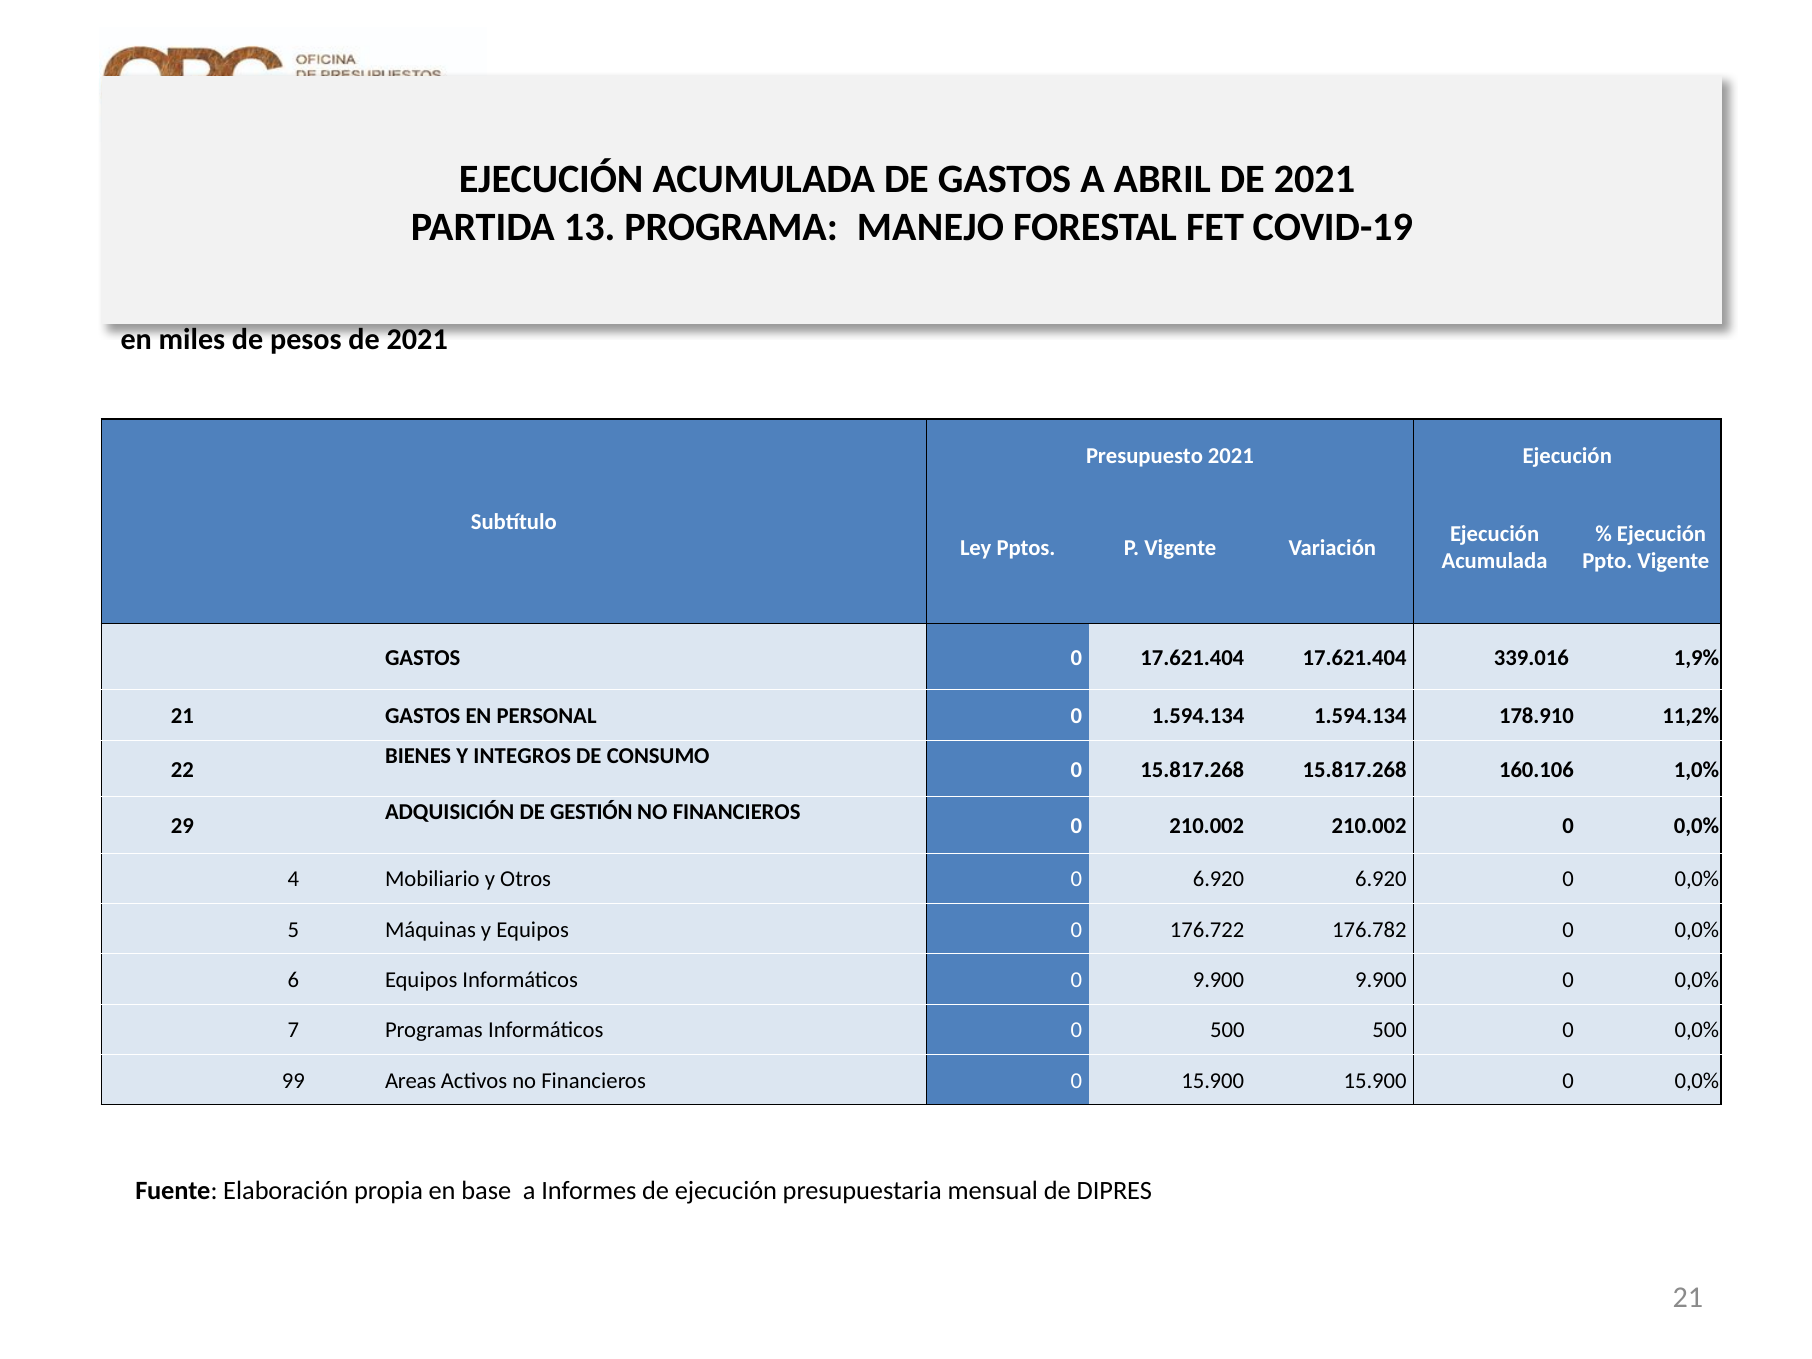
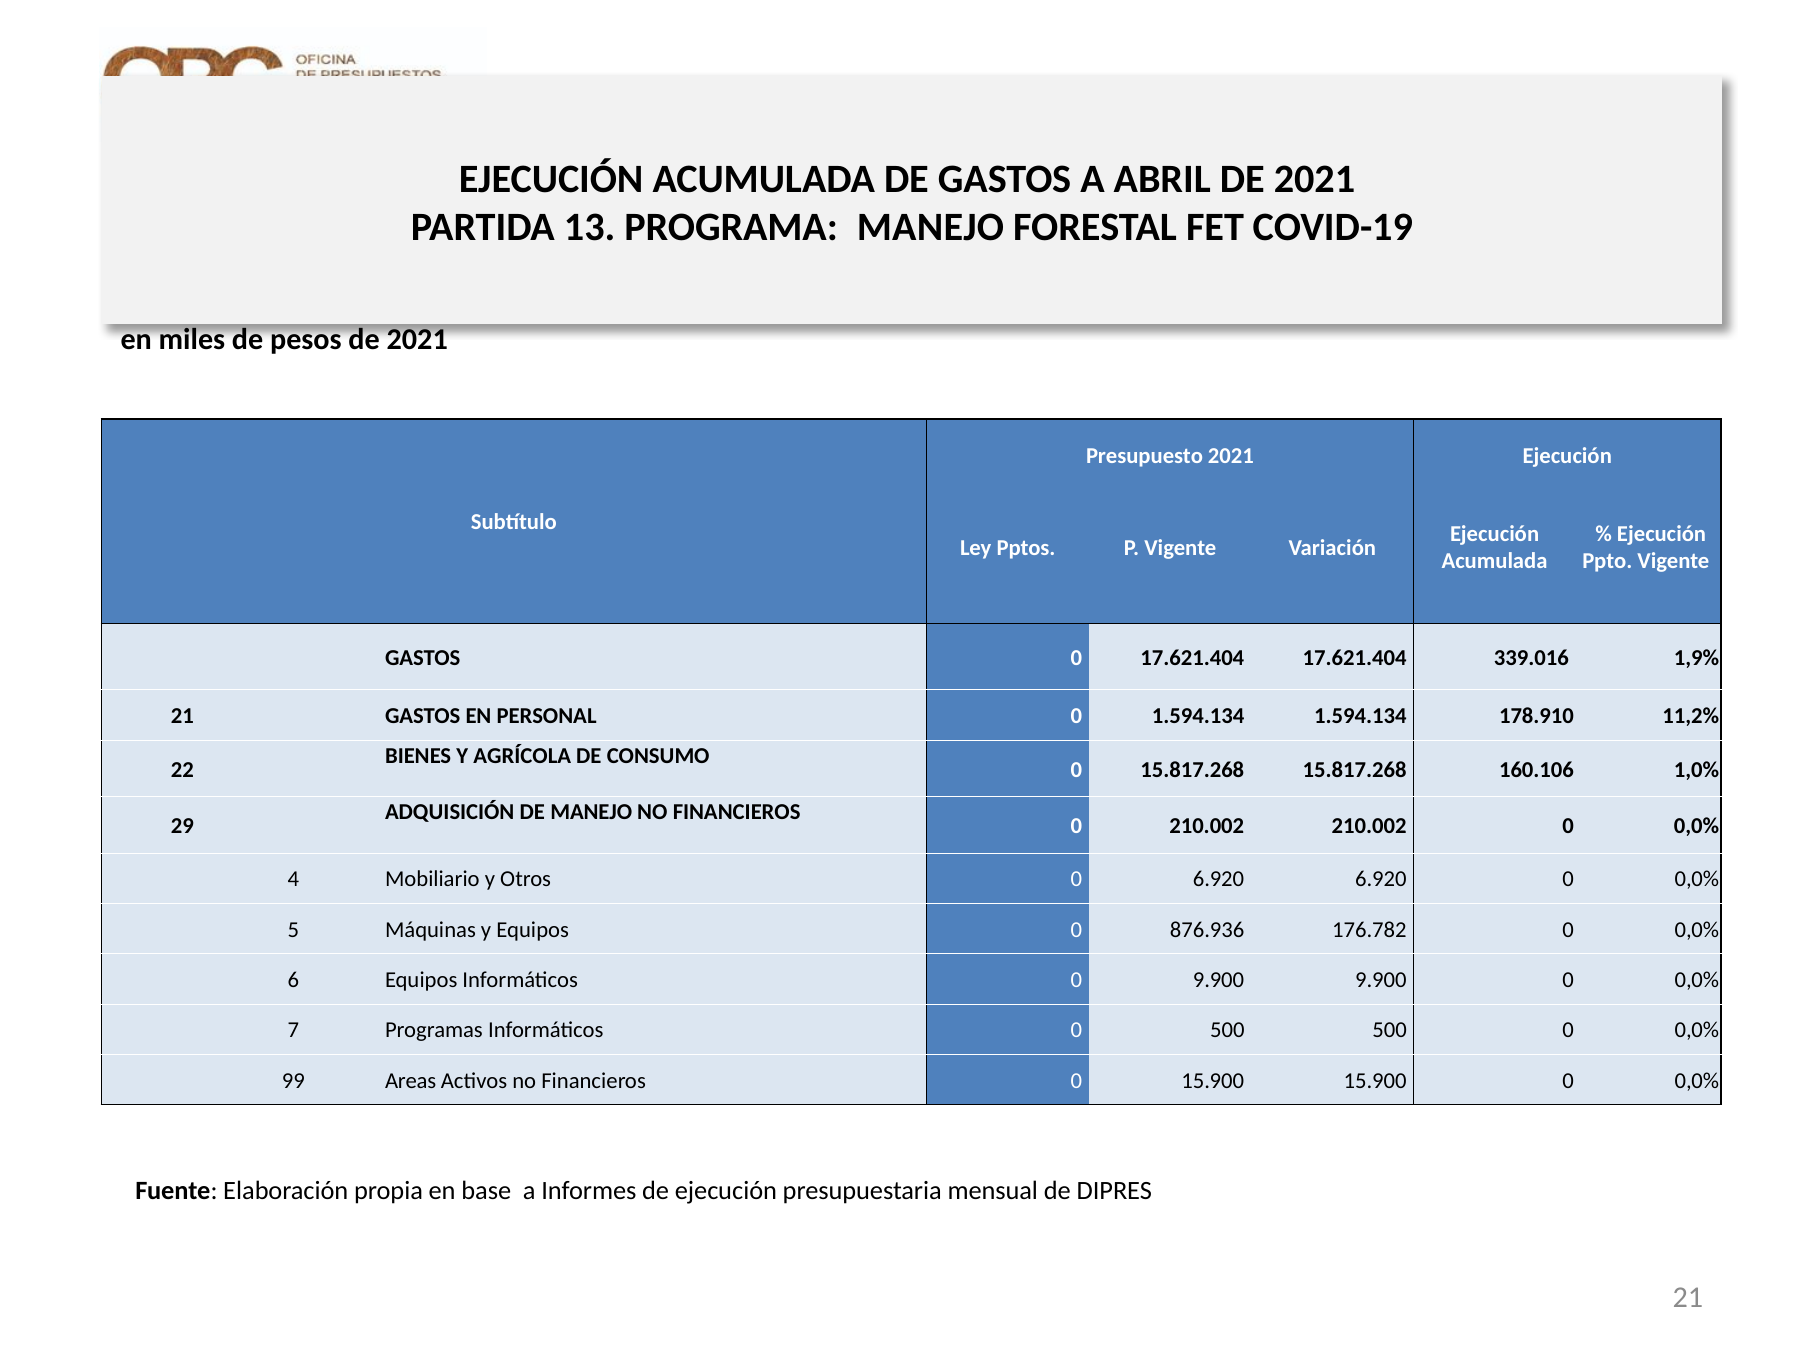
INTEGROS: INTEGROS -> AGRÍCOLA
DE GESTIÓN: GESTIÓN -> MANEJO
176.722: 176.722 -> 876.936
